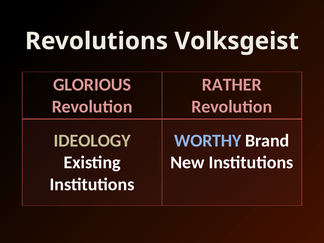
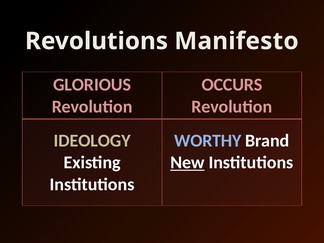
Volksgeist: Volksgeist -> Manifesto
RATHER: RATHER -> OCCURS
New underline: none -> present
